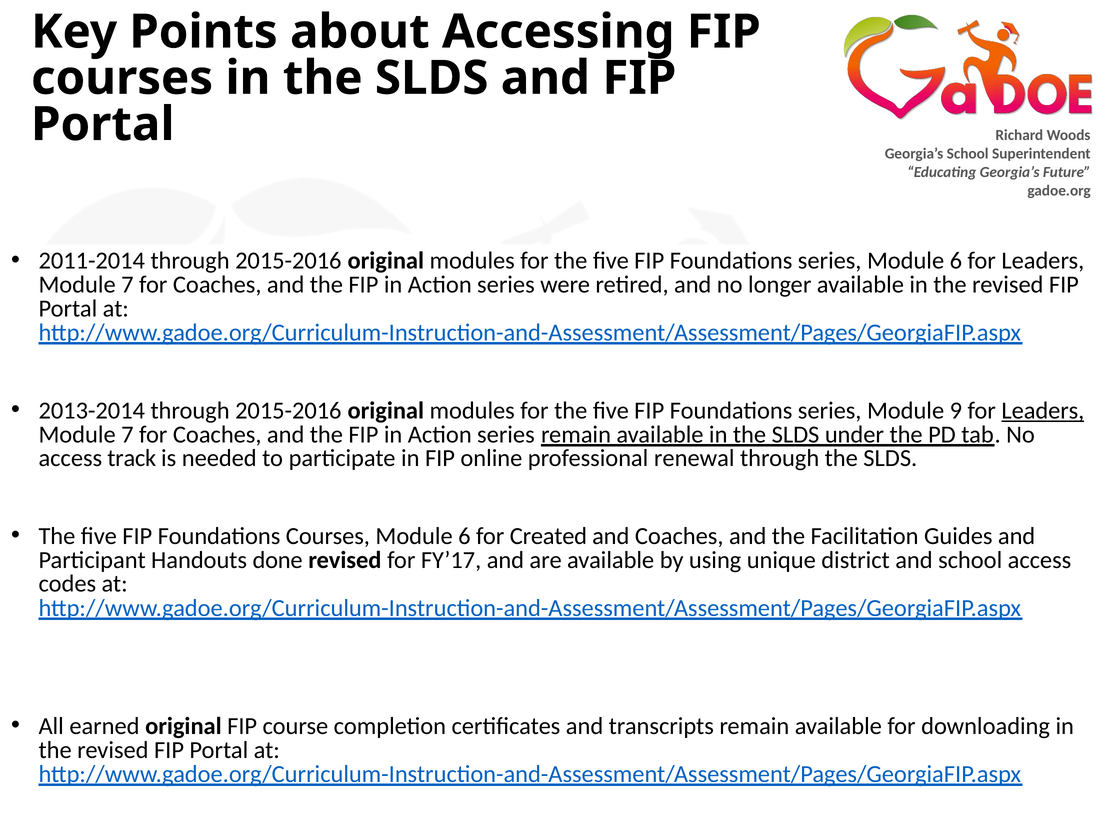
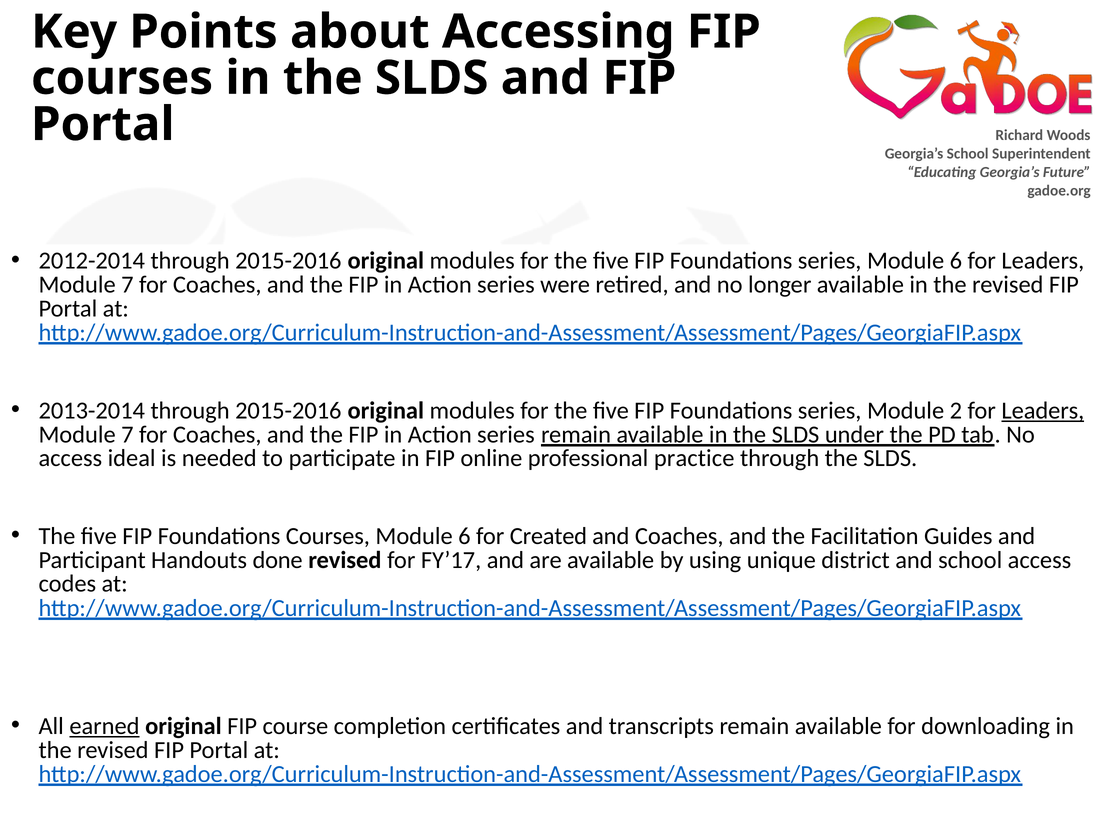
2011-2014: 2011-2014 -> 2012-2014
9: 9 -> 2
track: track -> ideal
renewal: renewal -> practice
earned underline: none -> present
